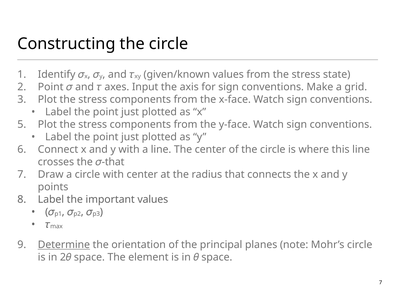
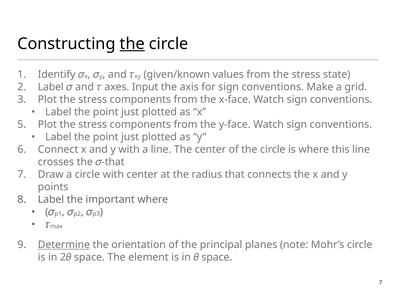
the at (132, 44) underline: none -> present
Point at (51, 87): Point -> Label
important values: values -> where
